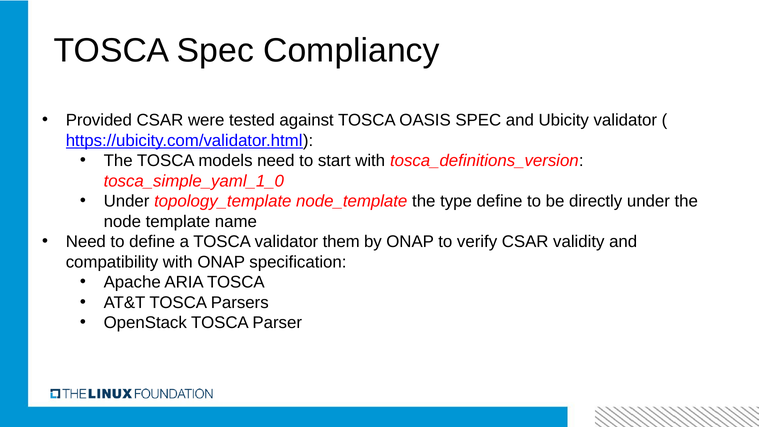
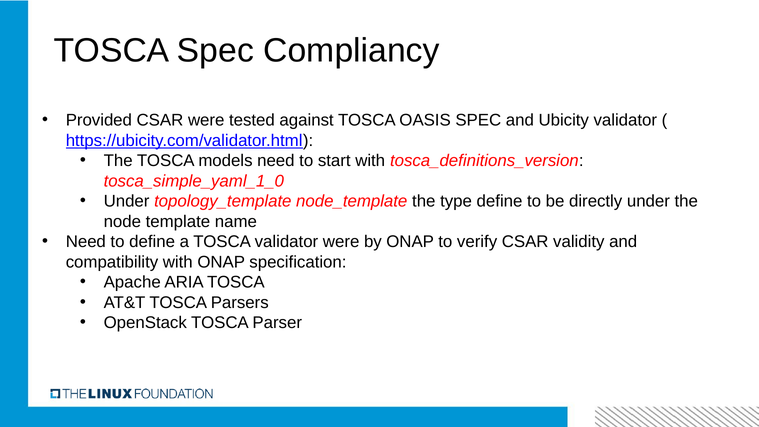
validator them: them -> were
